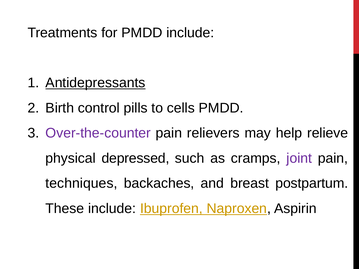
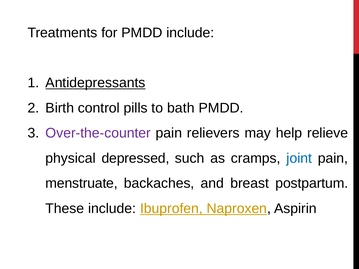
cells: cells -> bath
joint colour: purple -> blue
techniques: techniques -> menstruate
